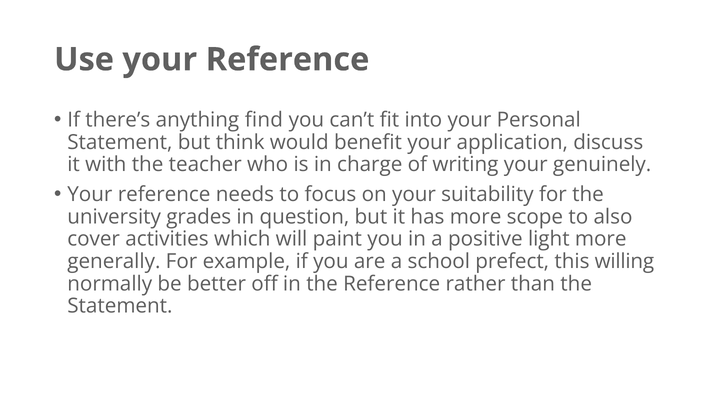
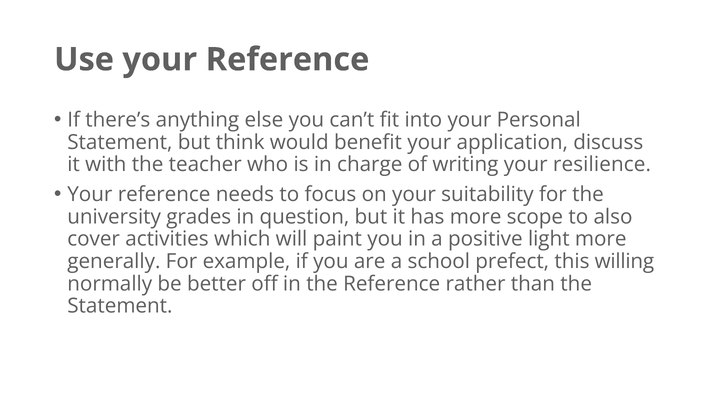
find: find -> else
genuinely: genuinely -> resilience
